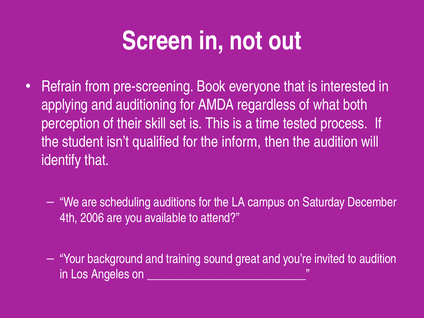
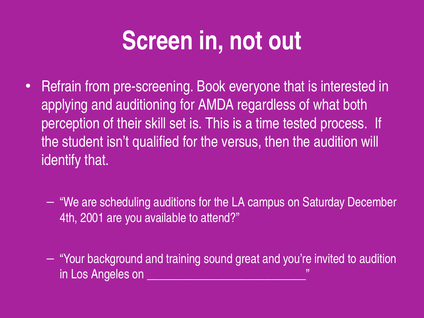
inform: inform -> versus
2006: 2006 -> 2001
